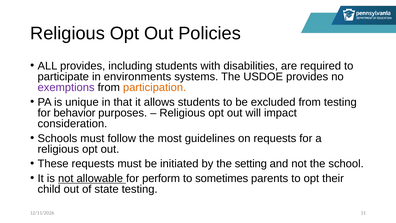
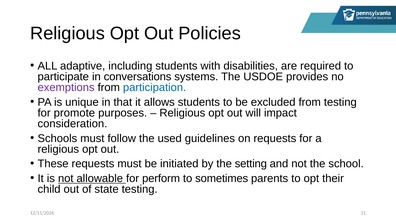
ALL provides: provides -> adaptive
environments: environments -> conversations
participation colour: orange -> blue
behavior: behavior -> promote
most: most -> used
